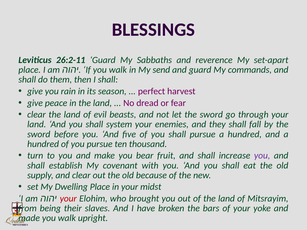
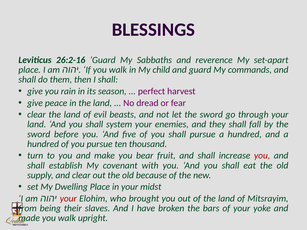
26:2-11: 26:2-11 -> 26:2-16
send: send -> child
you at (262, 156) colour: purple -> red
